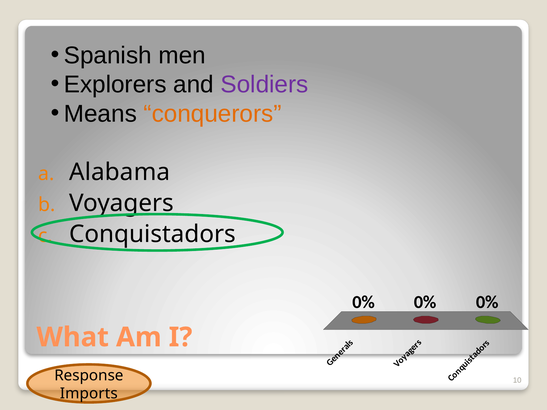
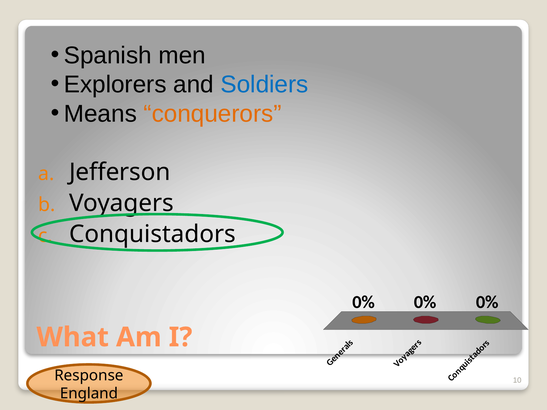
Soldiers colour: purple -> blue
Alabama: Alabama -> Jefferson
Imports: Imports -> England
